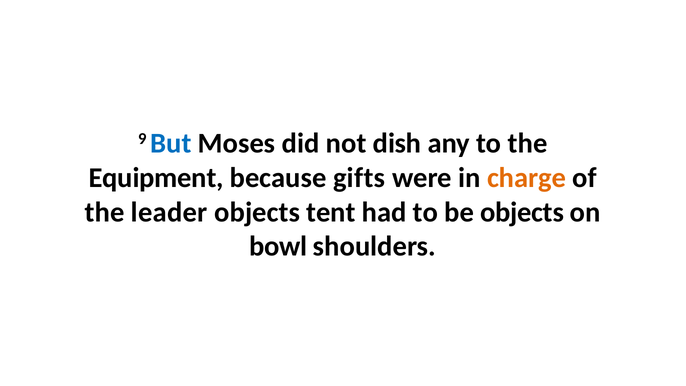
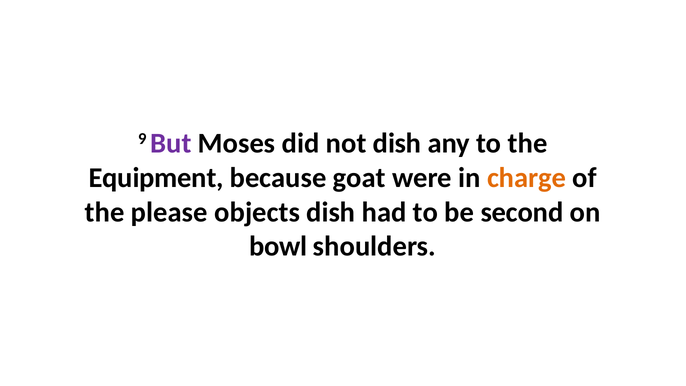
But colour: blue -> purple
gifts: gifts -> goat
leader: leader -> please
objects tent: tent -> dish
be objects: objects -> second
